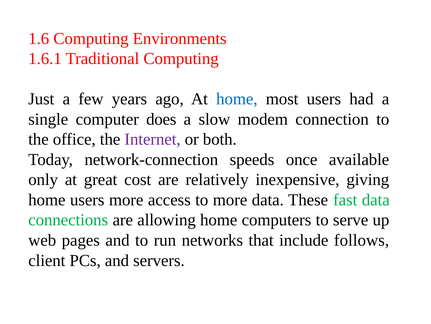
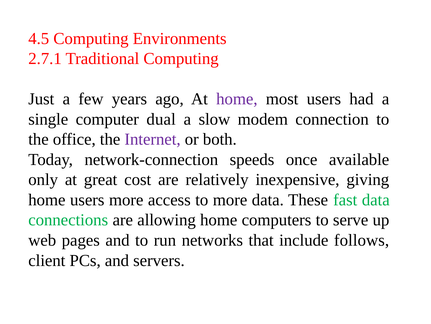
1.6: 1.6 -> 4.5
1.6.1: 1.6.1 -> 2.7.1
home at (237, 99) colour: blue -> purple
does: does -> dual
